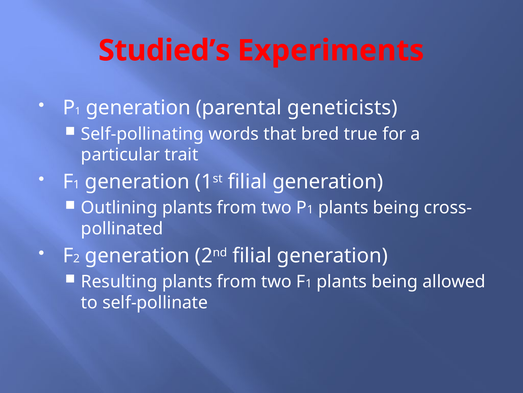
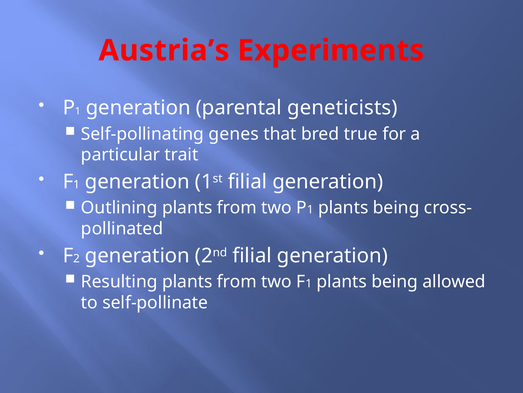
Studied’s: Studied’s -> Austria’s
words: words -> genes
